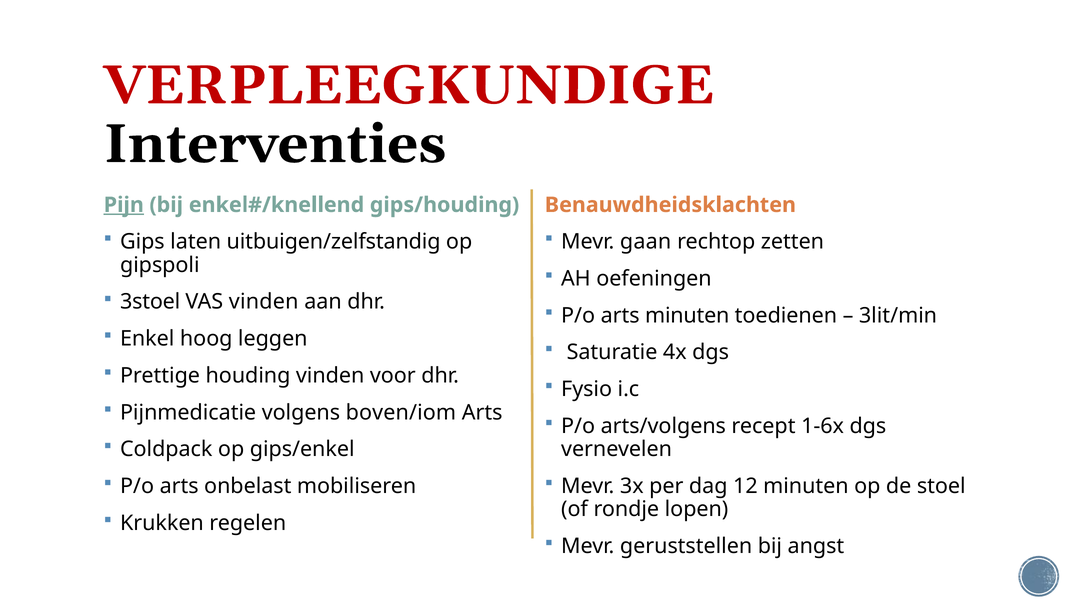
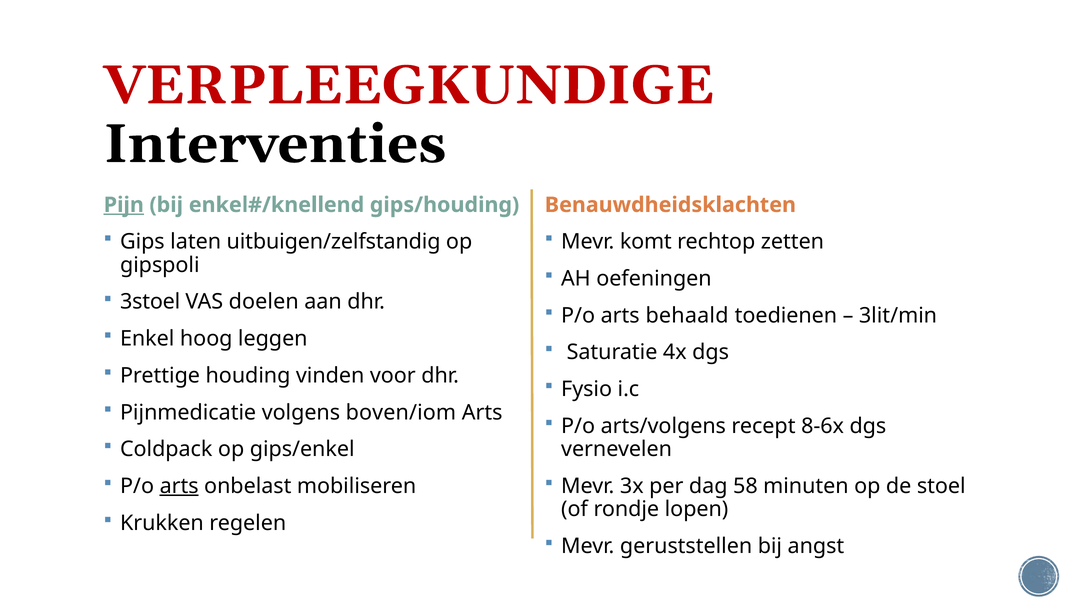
gaan: gaan -> komt
VAS vinden: vinden -> doelen
arts minuten: minuten -> behaald
1-6x: 1-6x -> 8-6x
arts at (179, 487) underline: none -> present
12: 12 -> 58
